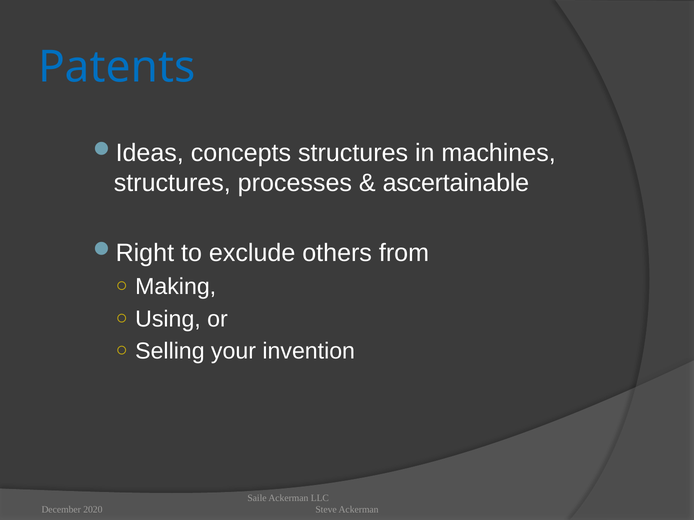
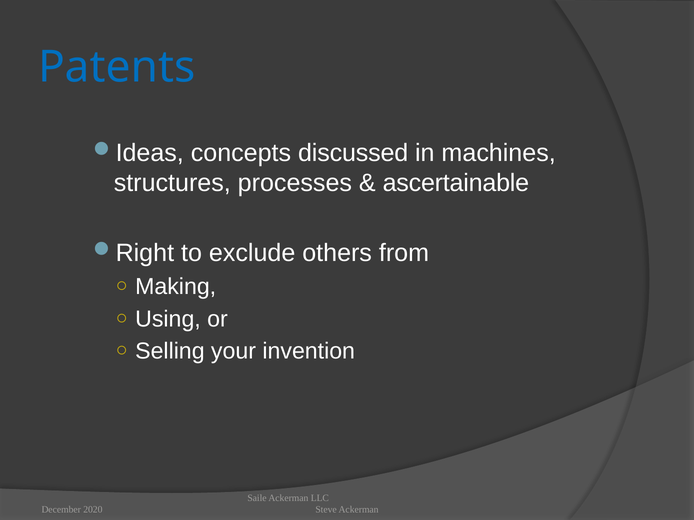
concepts structures: structures -> discussed
